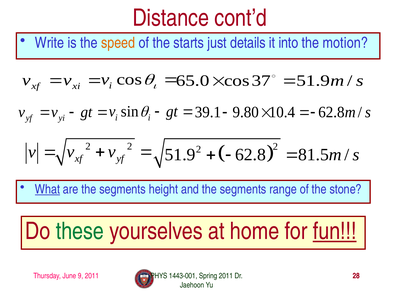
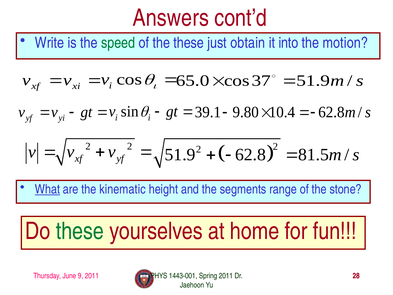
Distance: Distance -> Answers
speed colour: orange -> green
the starts: starts -> these
details: details -> obtain
are the segments: segments -> kinematic
fun underline: present -> none
